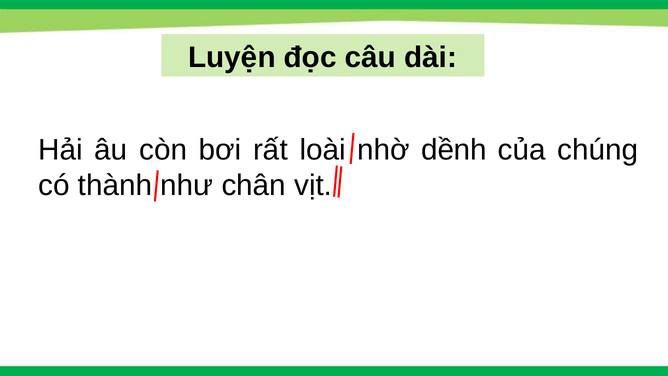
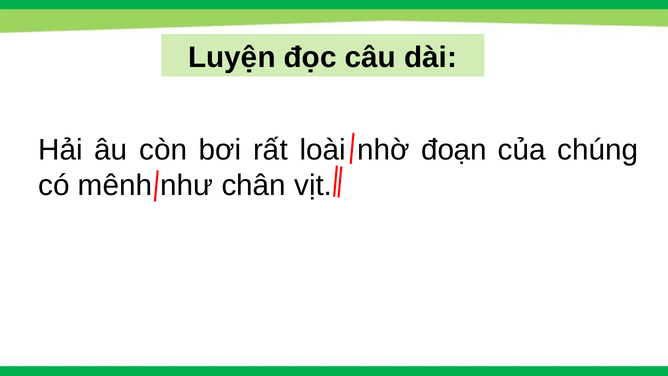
dềnh: dềnh -> đoạn
thành: thành -> mênh
